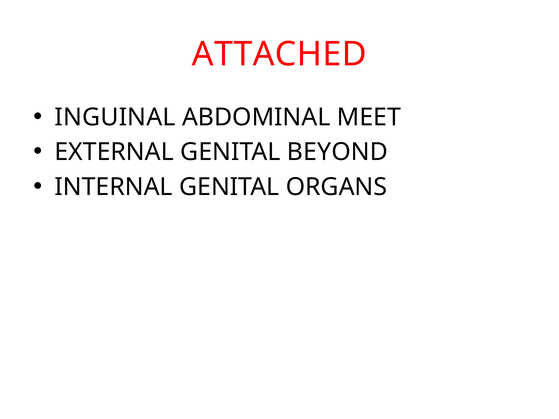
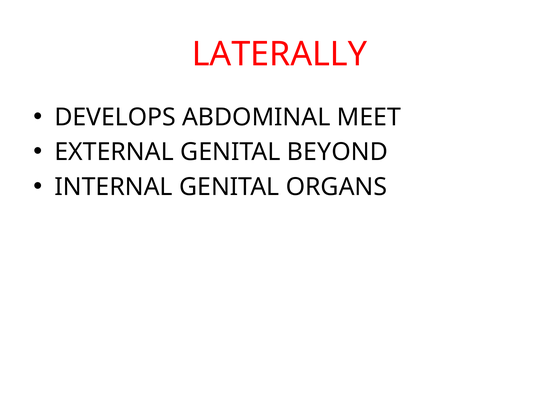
ATTACHED: ATTACHED -> LATERALLY
INGUINAL: INGUINAL -> DEVELOPS
